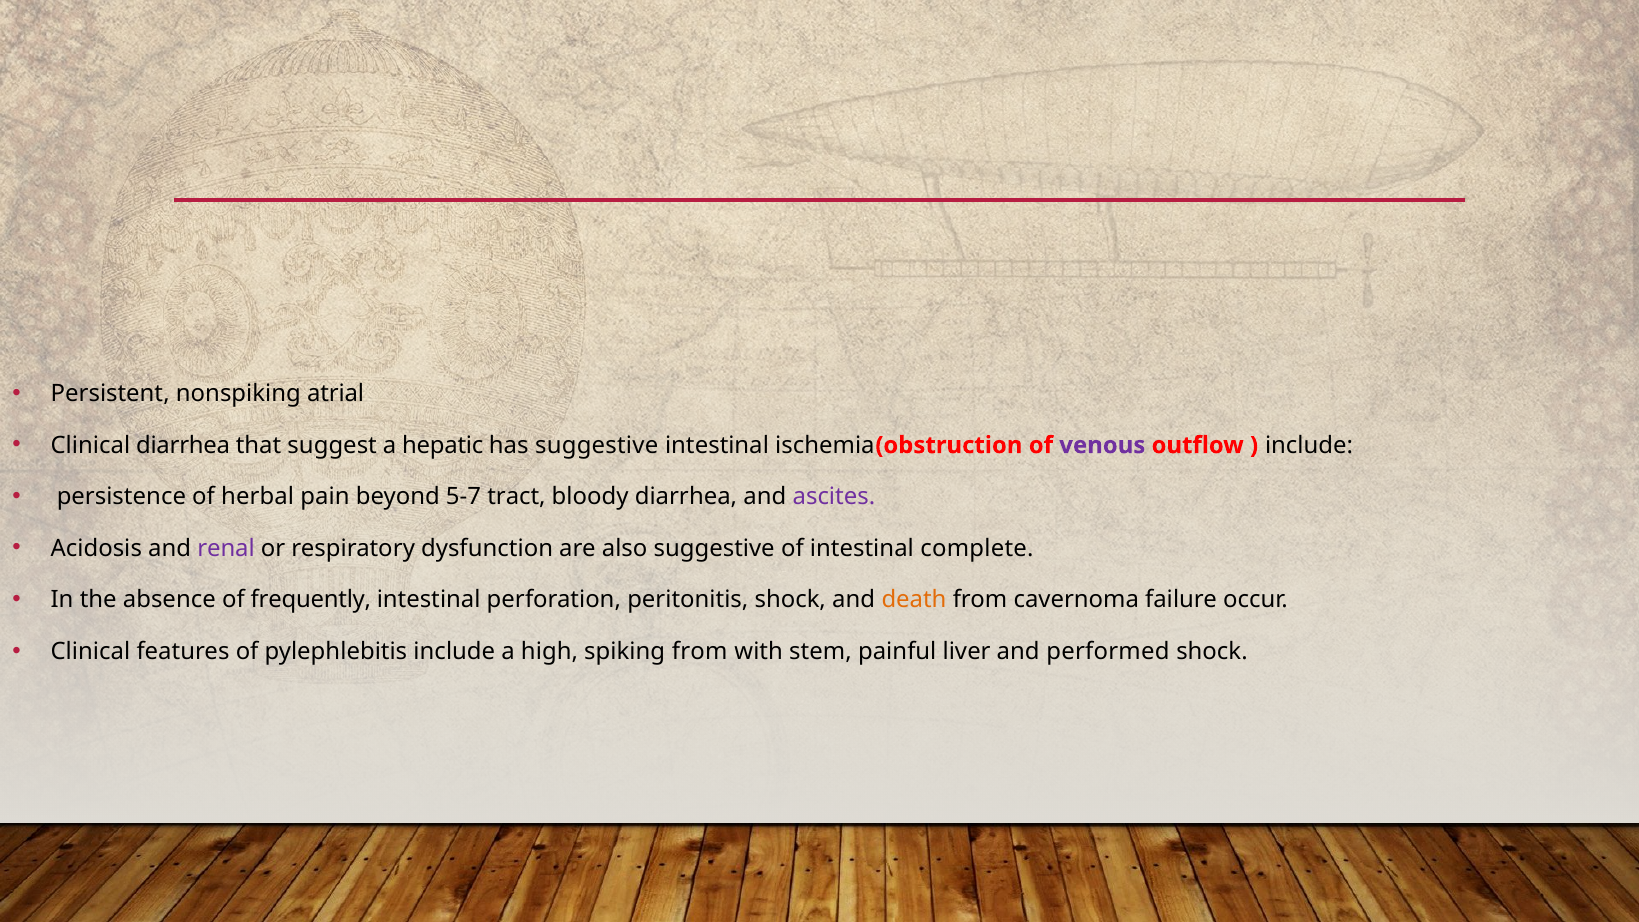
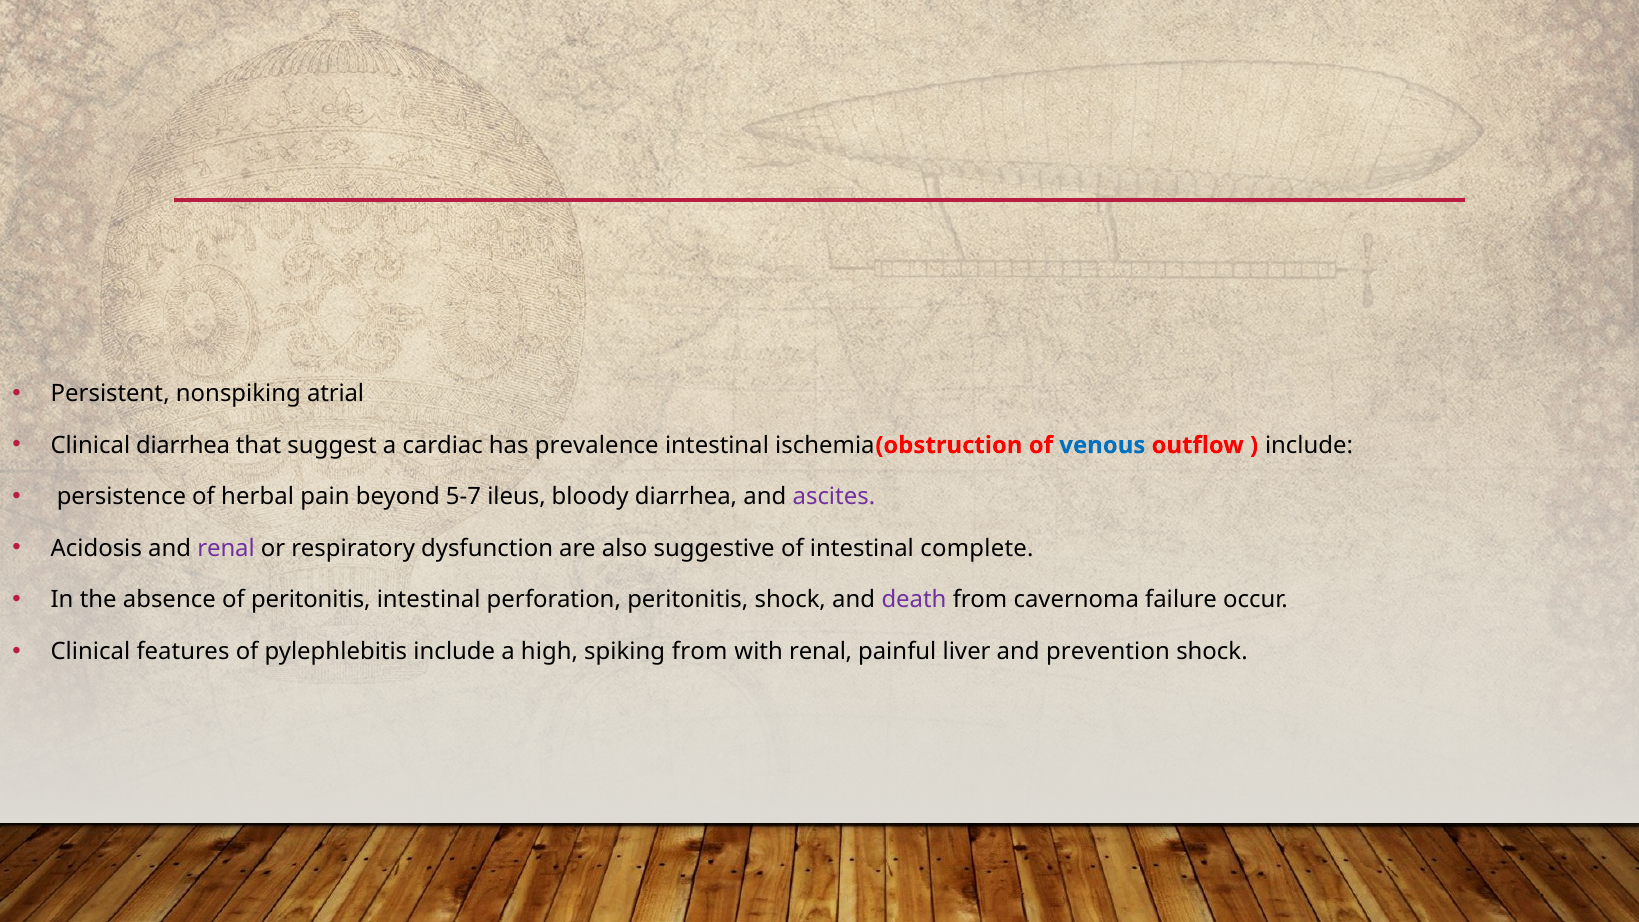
hepatic: hepatic -> cardiac
has suggestive: suggestive -> prevalence
venous colour: purple -> blue
tract: tract -> ileus
of frequently: frequently -> peritonitis
death colour: orange -> purple
with stem: stem -> renal
performed: performed -> prevention
